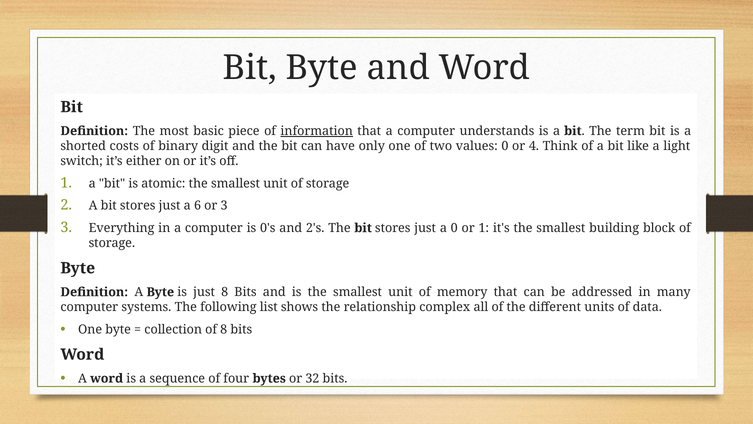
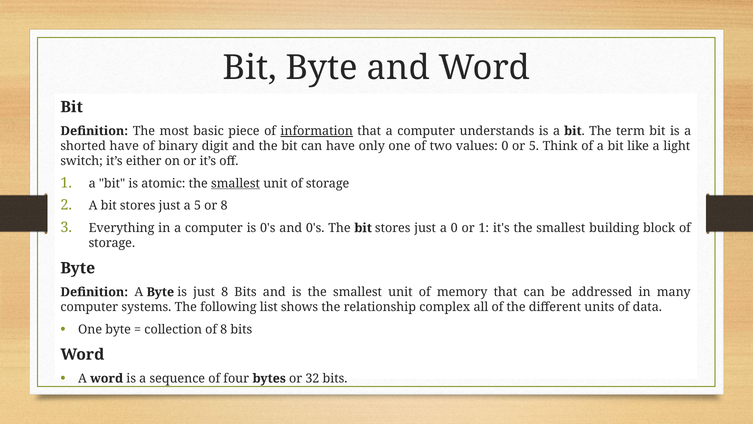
shorted costs: costs -> have
or 4: 4 -> 5
smallest at (235, 183) underline: none -> present
a 6: 6 -> 5
or 3: 3 -> 8
and 2's: 2's -> 0's
